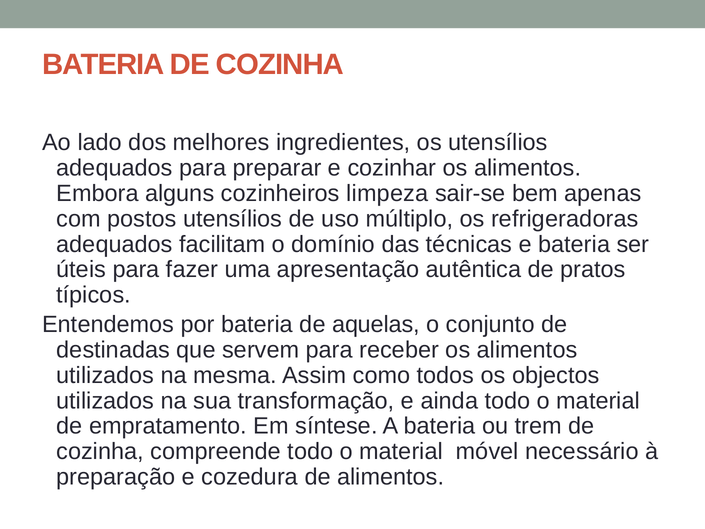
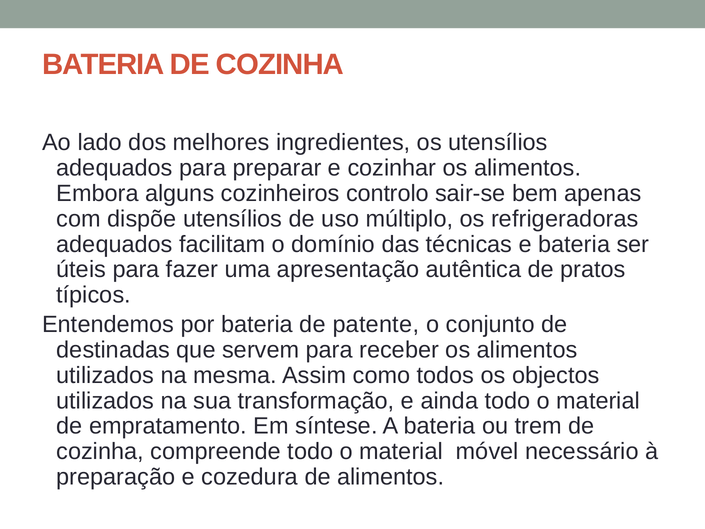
limpeza: limpeza -> controlo
postos: postos -> dispõe
aquelas: aquelas -> patente
